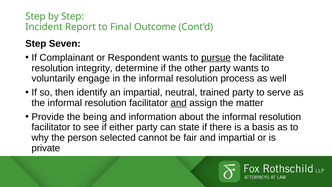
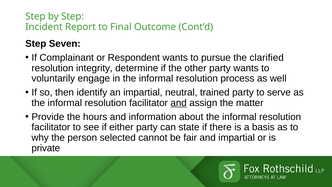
pursue underline: present -> none
facilitate: facilitate -> clarified
being: being -> hours
